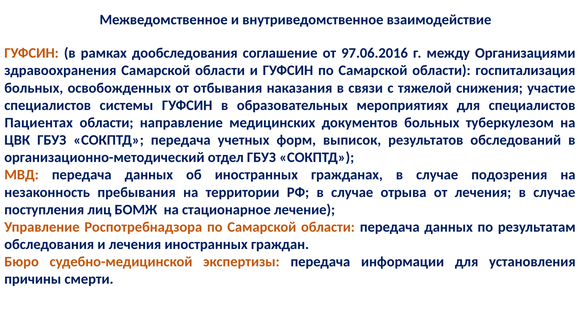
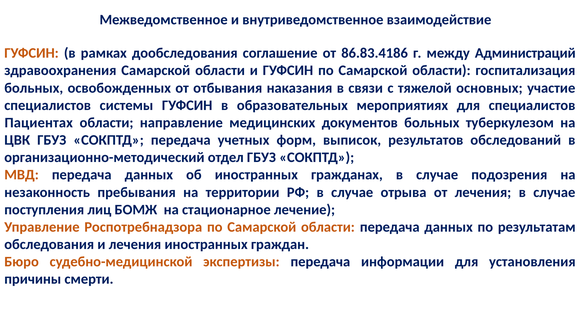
97.06.2016: 97.06.2016 -> 86.83.4186
Организациями: Организациями -> Администраций
снижения: снижения -> основных
